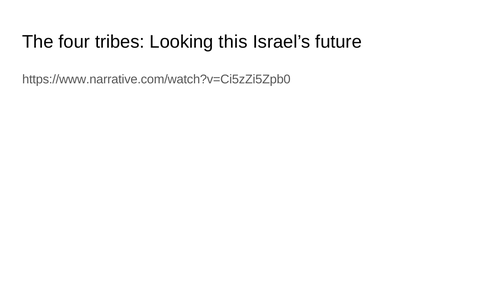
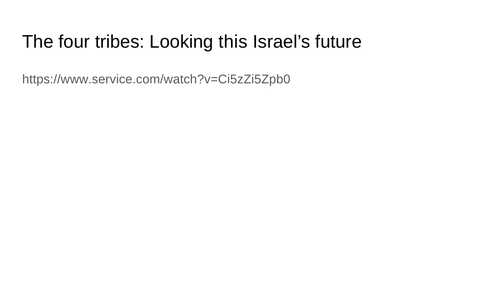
https://www.narrative.com/watch?v=Ci5zZi5Zpb0: https://www.narrative.com/watch?v=Ci5zZi5Zpb0 -> https://www.service.com/watch?v=Ci5zZi5Zpb0
